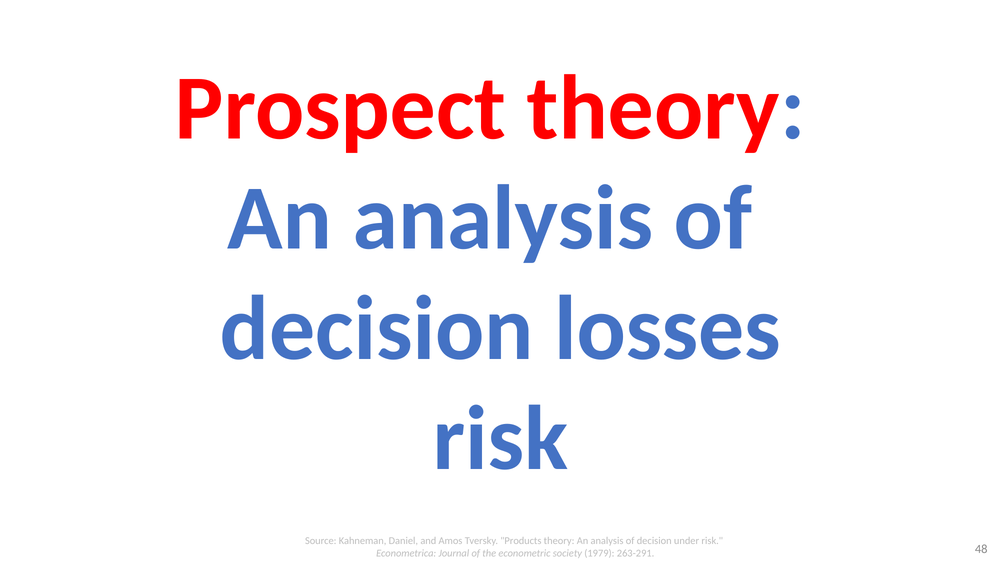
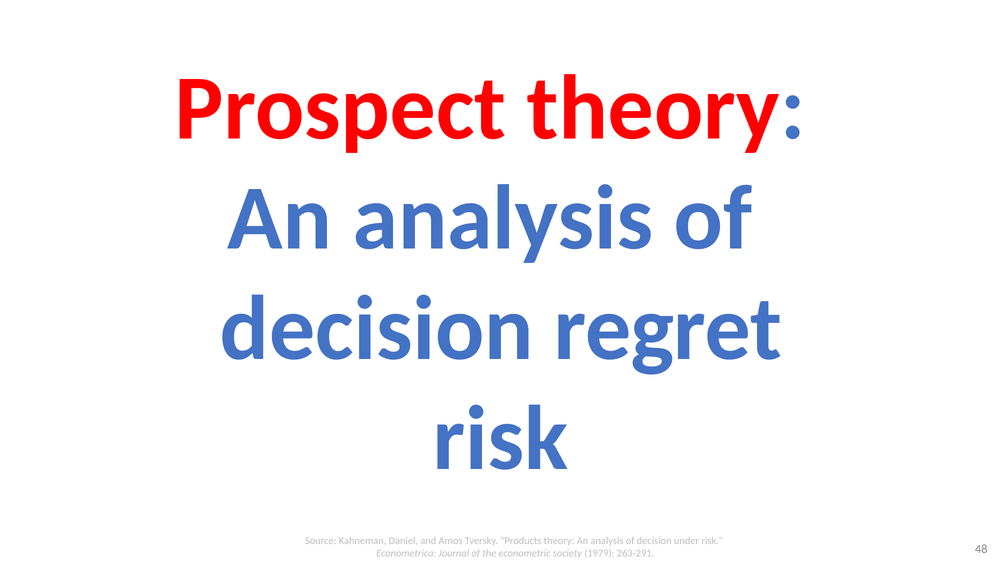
losses: losses -> regret
